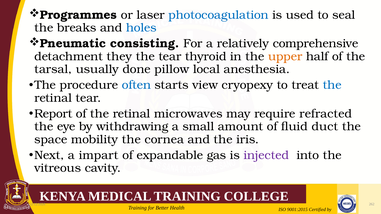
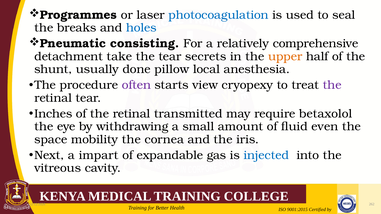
they: they -> take
thyroid: thyroid -> secrets
tarsal: tarsal -> shunt
often colour: blue -> purple
the at (332, 85) colour: blue -> purple
Report: Report -> Inches
microwaves: microwaves -> transmitted
refracted: refracted -> betaxolol
duct: duct -> even
injected colour: purple -> blue
